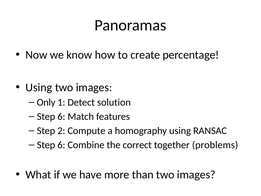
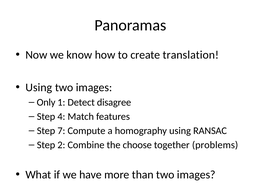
percentage: percentage -> translation
solution: solution -> disagree
6 at (61, 116): 6 -> 4
2: 2 -> 7
6 at (61, 145): 6 -> 2
correct: correct -> choose
